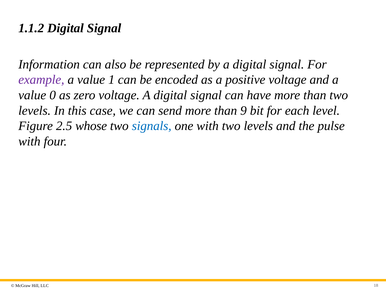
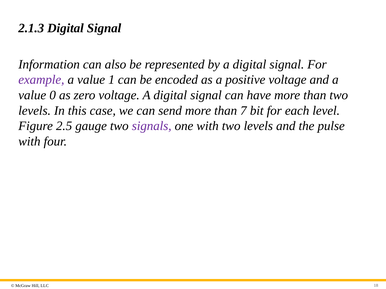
1.1.2: 1.1.2 -> 2.1.3
9: 9 -> 7
whose: whose -> gauge
signals colour: blue -> purple
